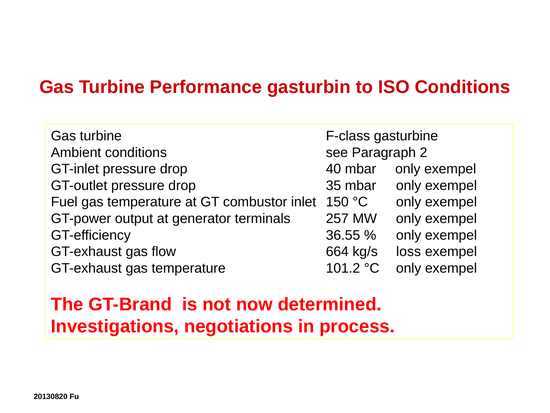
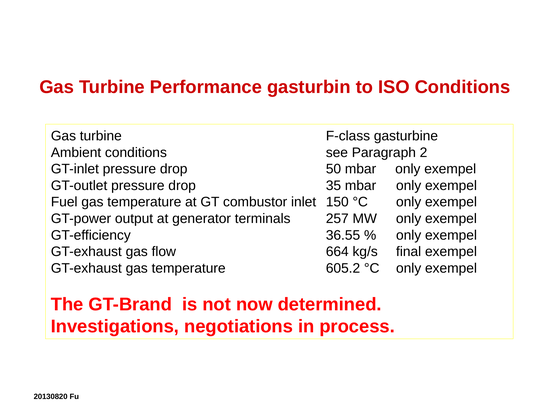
40: 40 -> 50
loss: loss -> final
101.2: 101.2 -> 605.2
